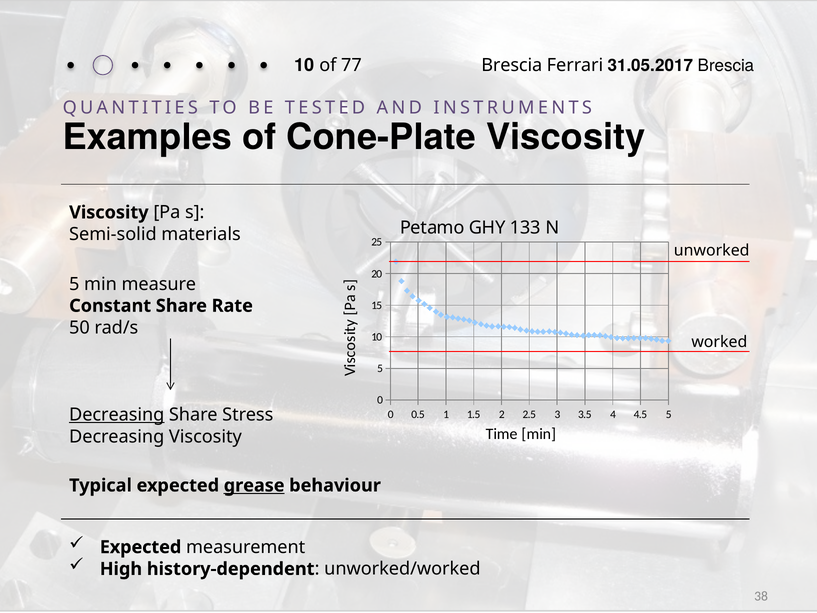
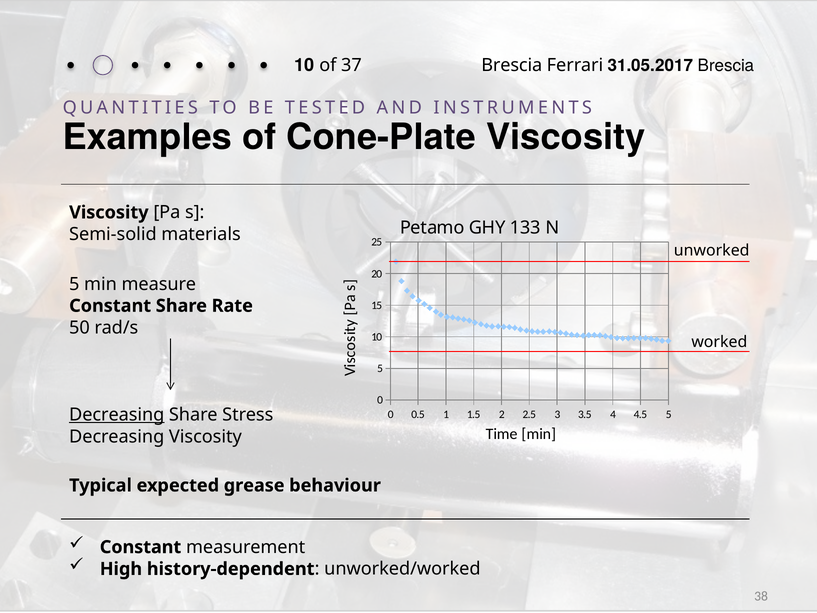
77: 77 -> 37
grease underline: present -> none
Expected at (141, 547): Expected -> Constant
